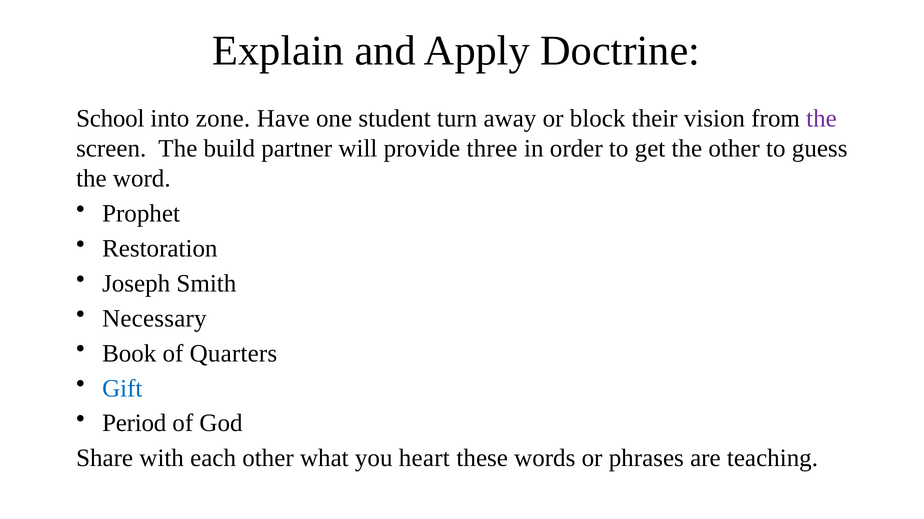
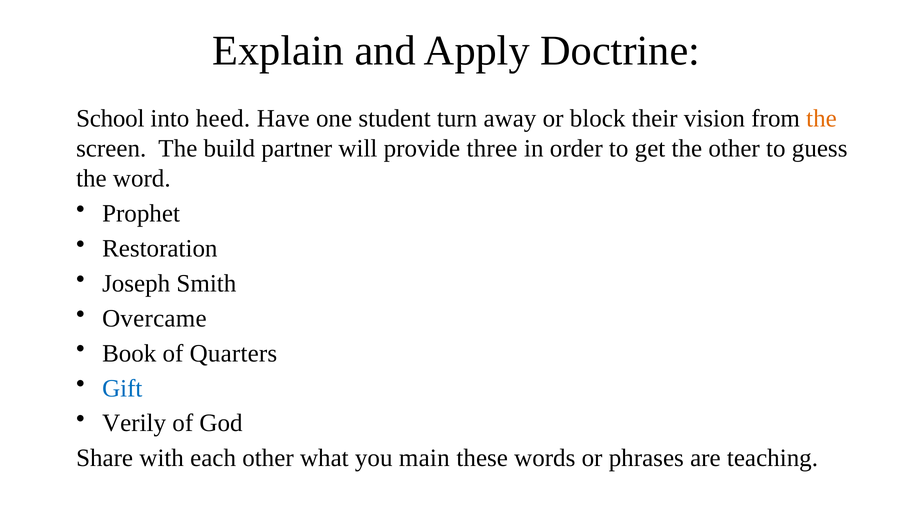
zone: zone -> heed
the at (822, 119) colour: purple -> orange
Necessary: Necessary -> Overcame
Period: Period -> Verily
heart: heart -> main
